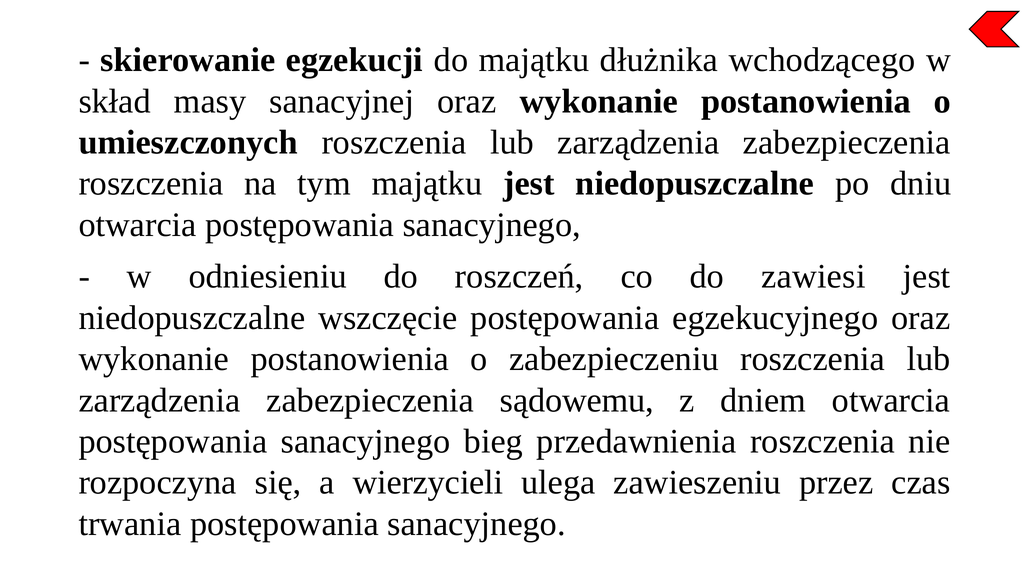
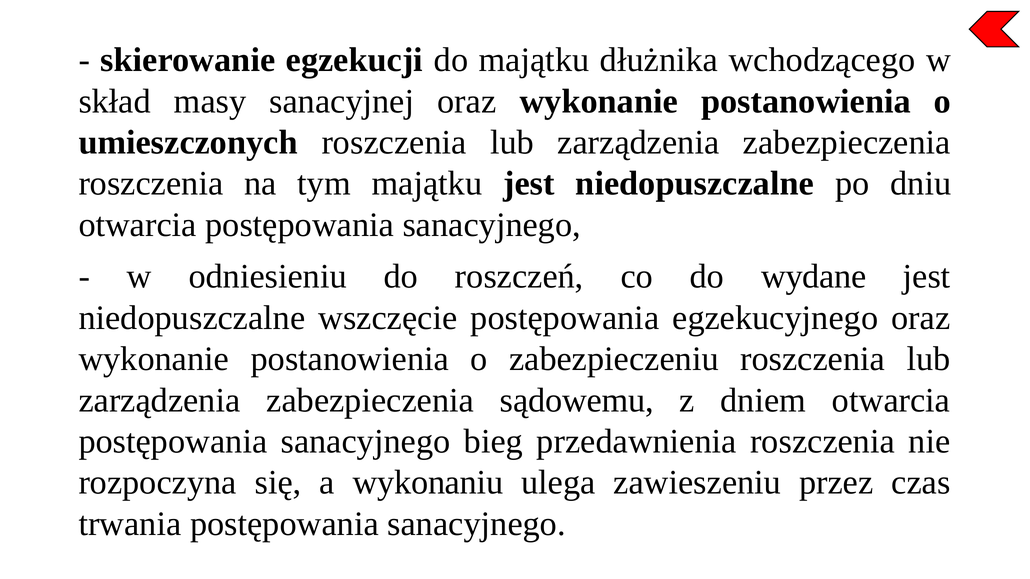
zawiesi: zawiesi -> wydane
wierzycieli: wierzycieli -> wykonaniu
